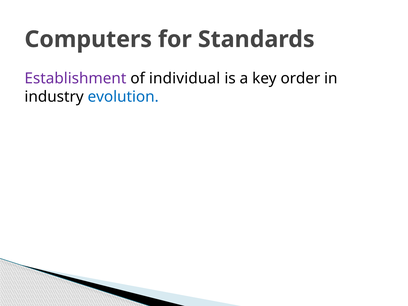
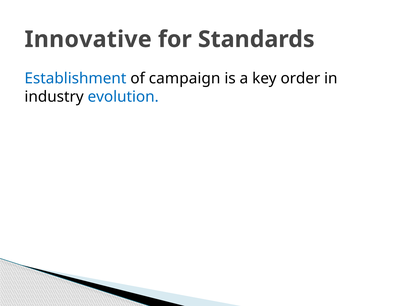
Computers: Computers -> Innovative
Establishment colour: purple -> blue
individual: individual -> campaign
